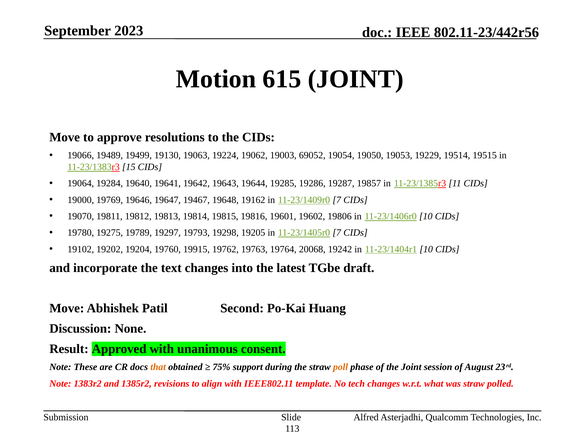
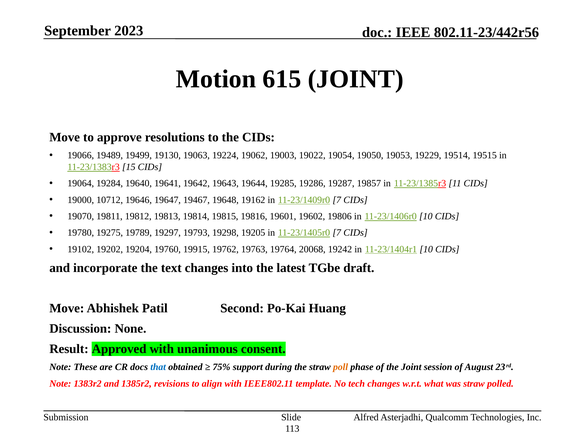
69052: 69052 -> 19022
19769: 19769 -> 10712
that colour: orange -> blue
